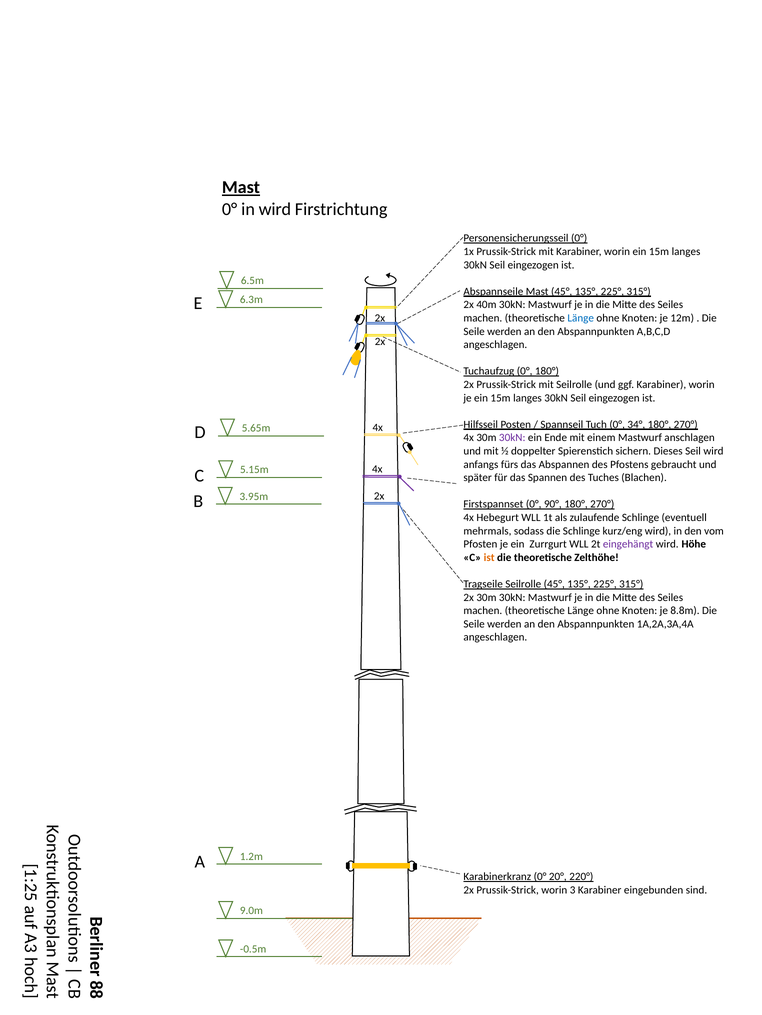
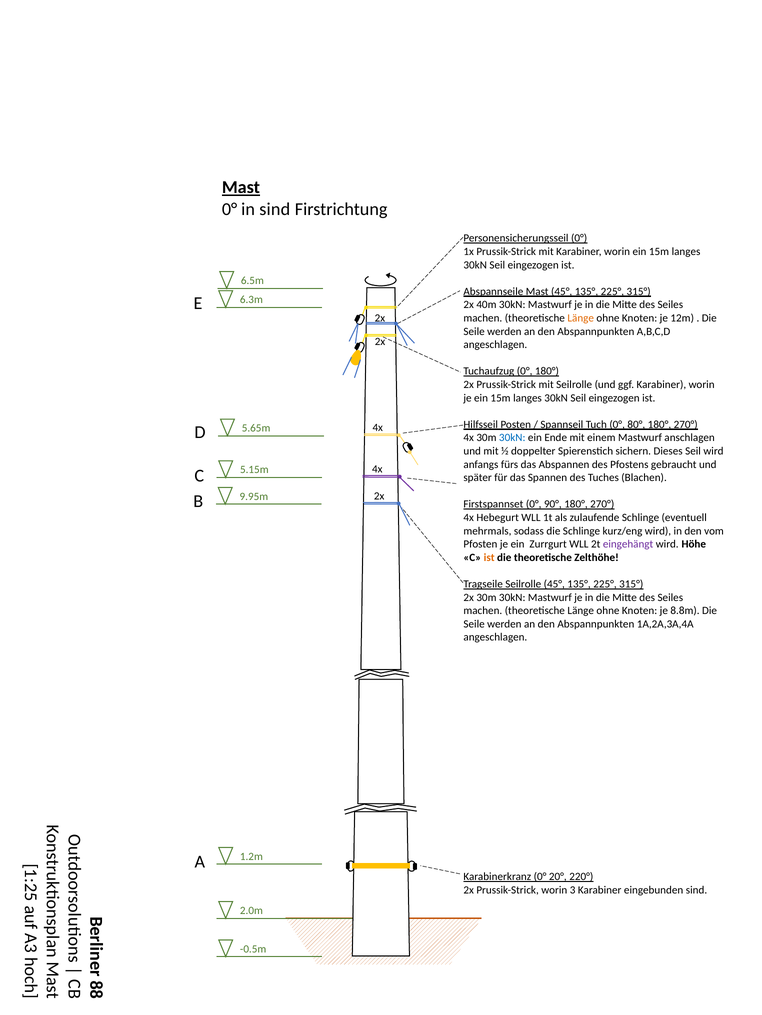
in wird: wird -> sind
Länge at (581, 318) colour: blue -> orange
34°: 34° -> 80°
30kN at (512, 438) colour: purple -> blue
3.95m: 3.95m -> 9.95m
9.0m: 9.0m -> 2.0m
